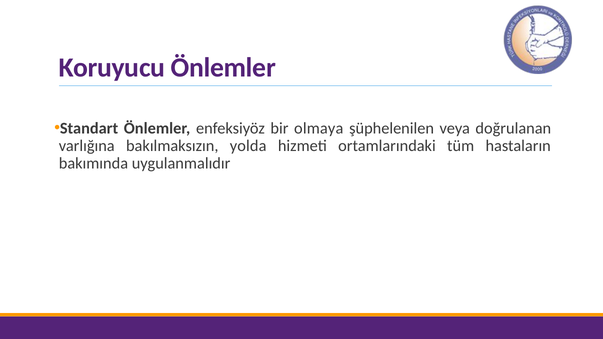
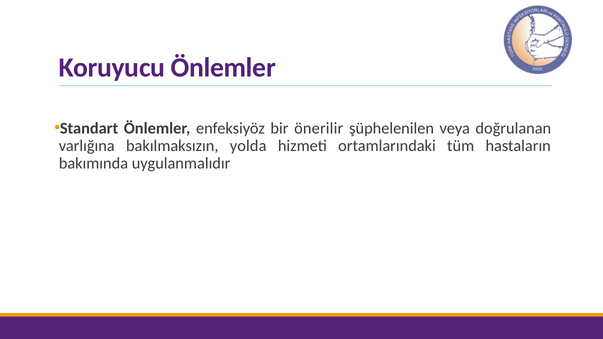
olmaya: olmaya -> önerilir
